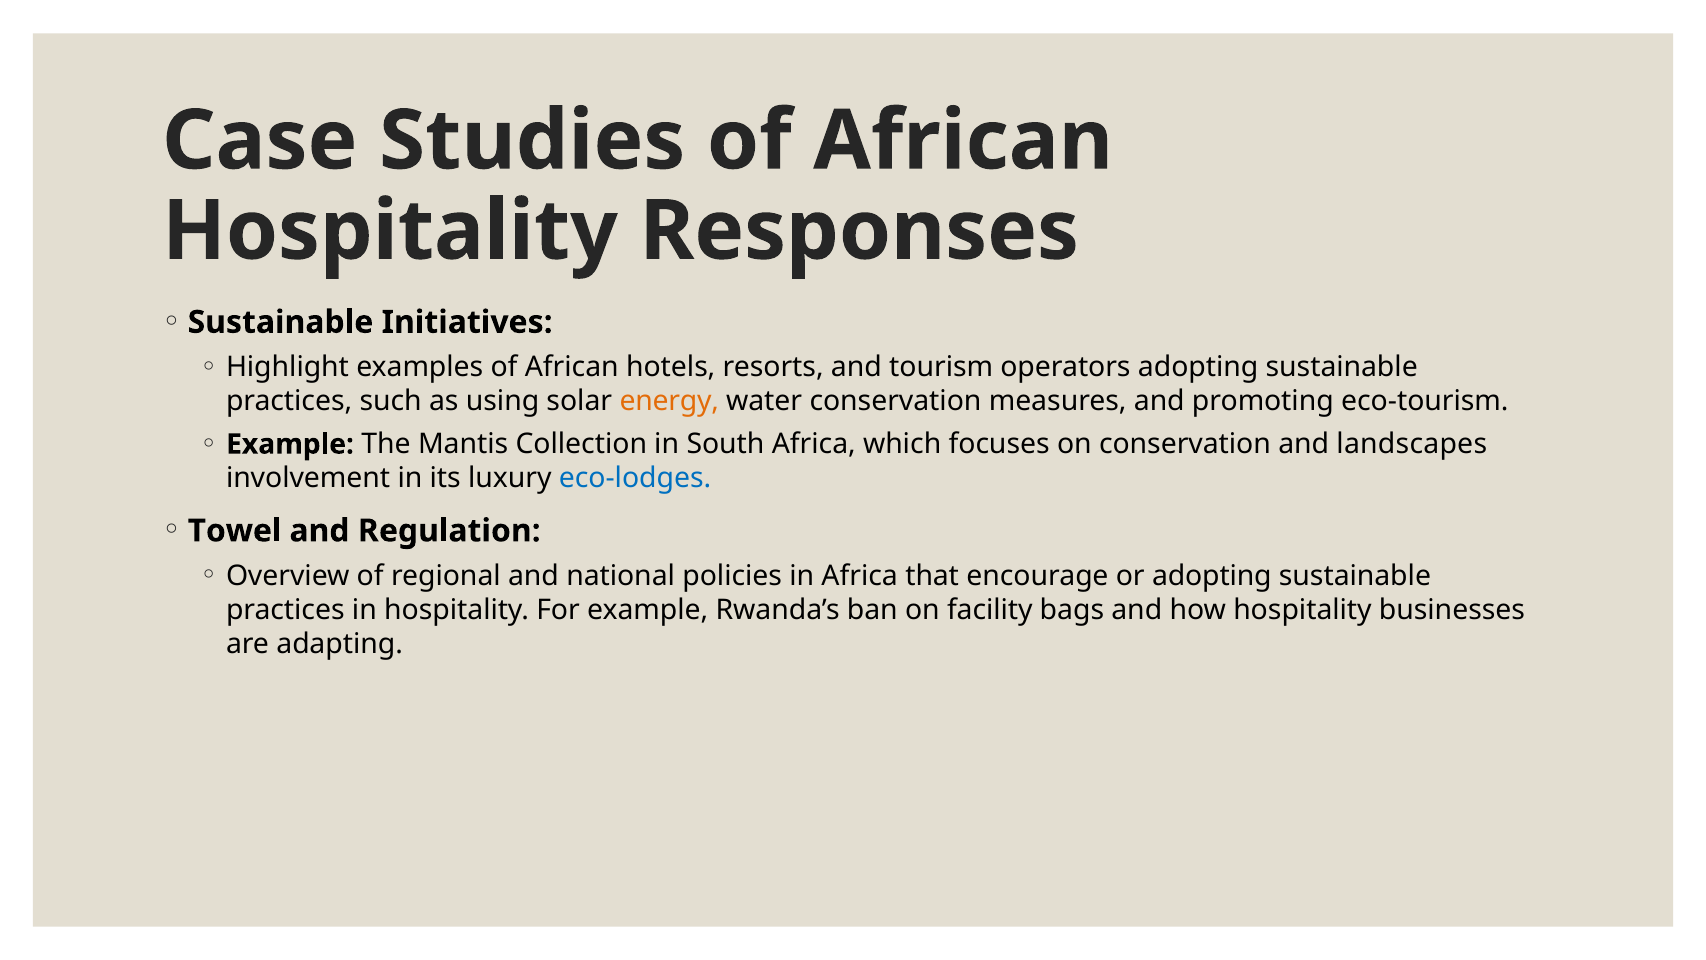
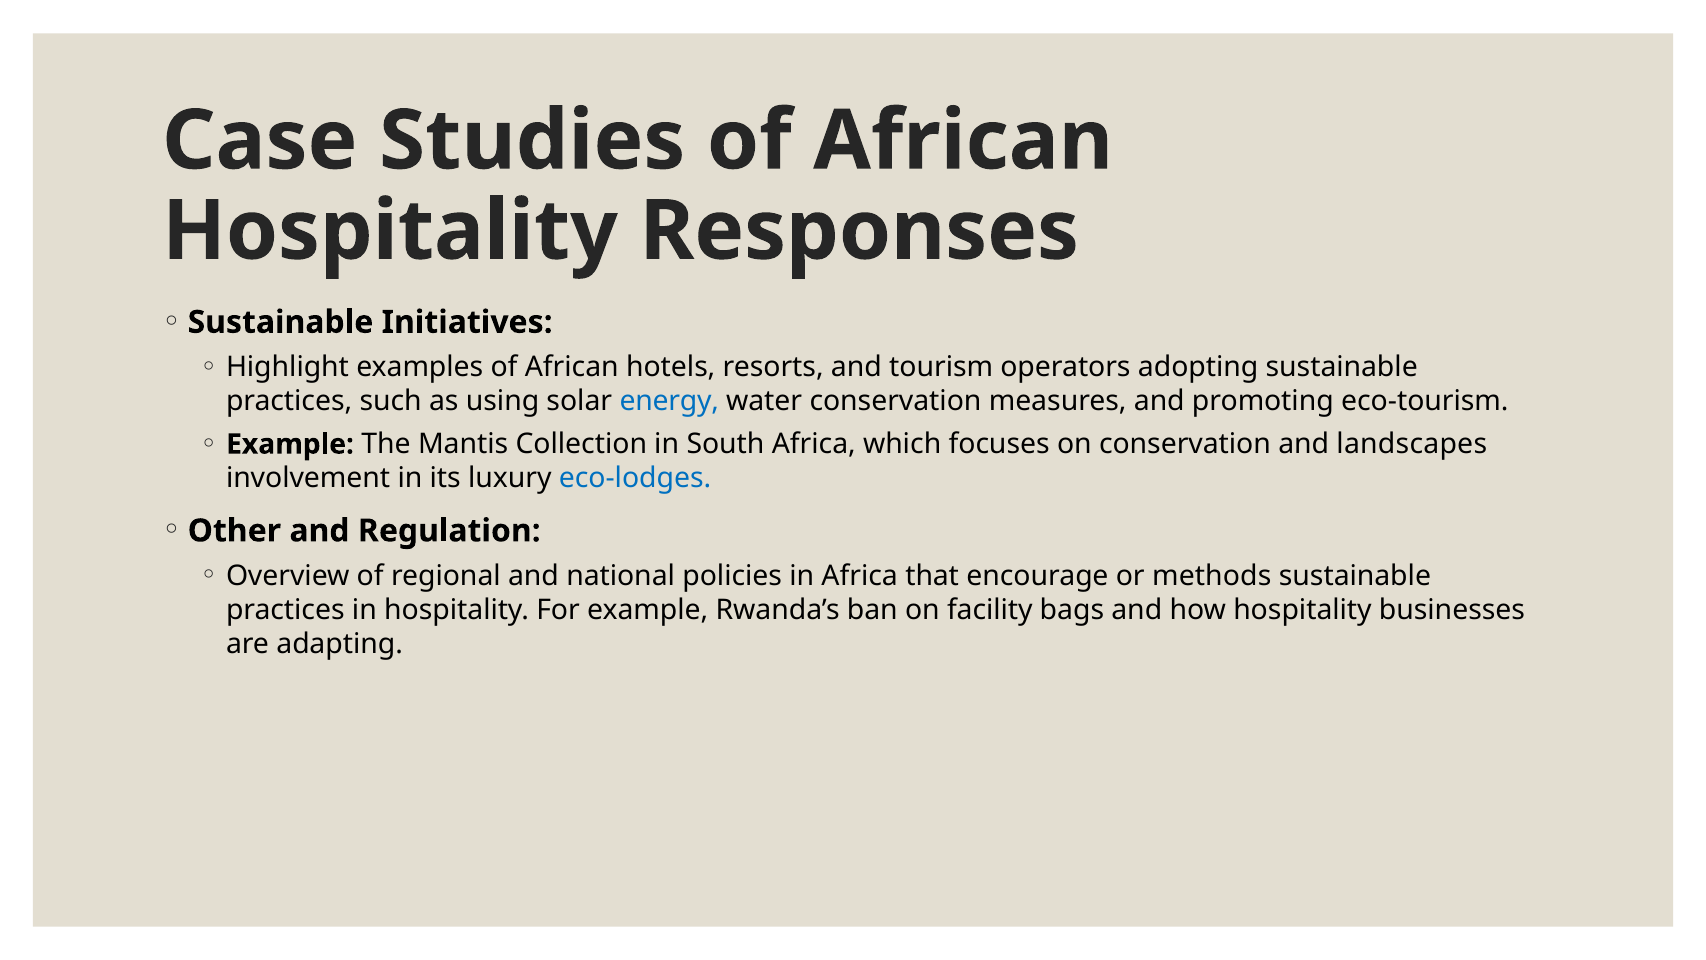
energy colour: orange -> blue
Towel: Towel -> Other
or adopting: adopting -> methods
